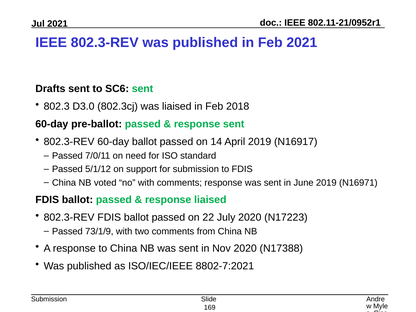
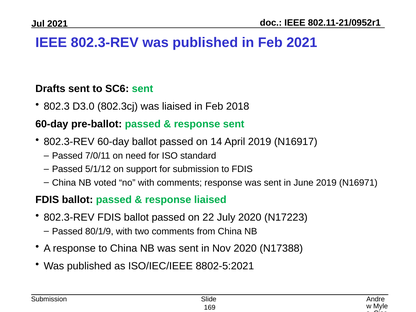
73/1/9: 73/1/9 -> 80/1/9
8802-7:2021: 8802-7:2021 -> 8802-5:2021
